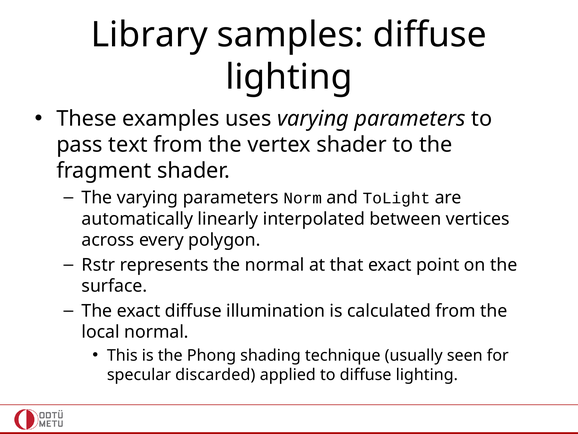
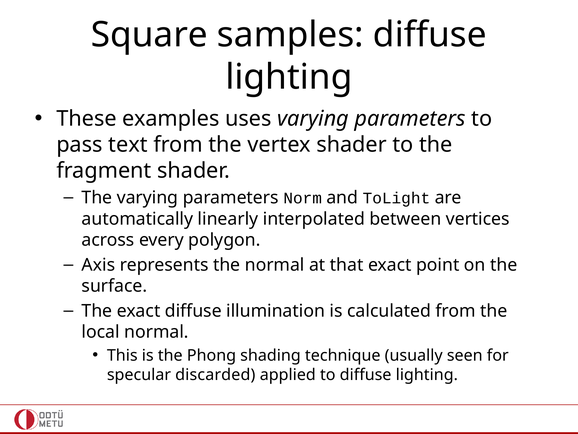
Library: Library -> Square
Rstr: Rstr -> Axis
